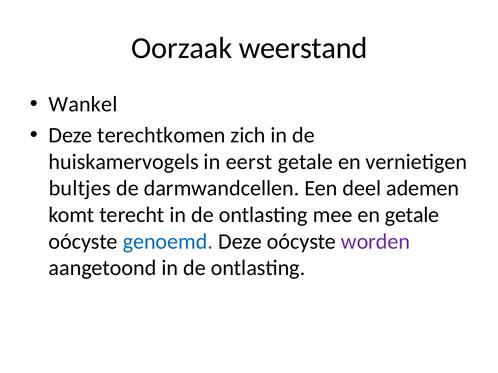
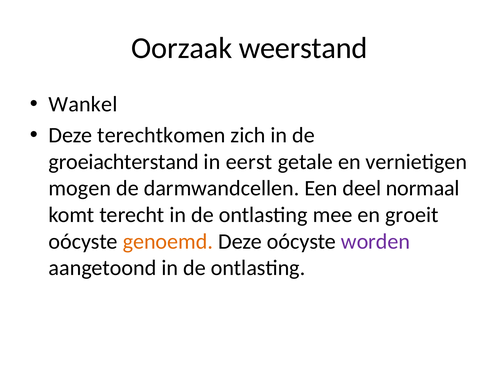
huiskamervogels: huiskamervogels -> groeiachterstand
bultjes: bultjes -> mogen
ademen: ademen -> normaal
en getale: getale -> groeit
genoemd colour: blue -> orange
